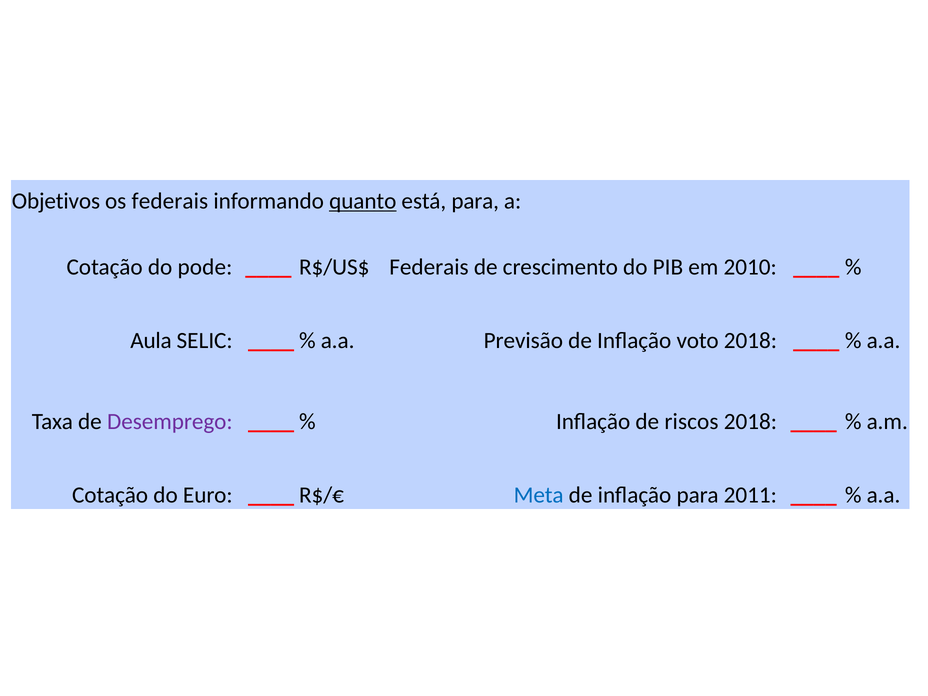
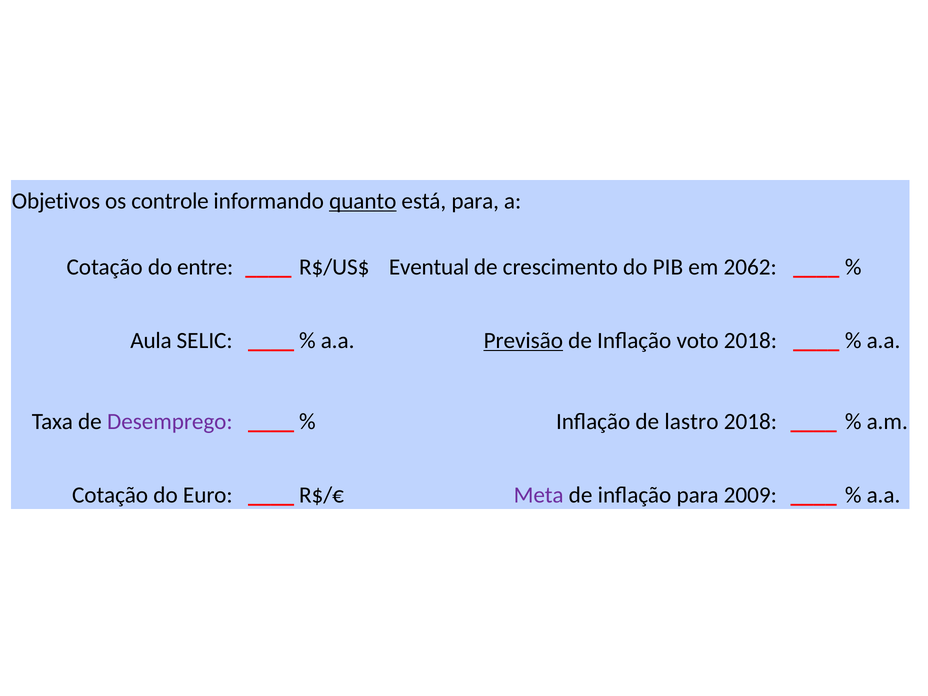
os federais: federais -> controle
pode: pode -> entre
R$/US$ Federais: Federais -> Eventual
2010: 2010 -> 2062
Previsão underline: none -> present
riscos: riscos -> lastro
Meta colour: blue -> purple
2011: 2011 -> 2009
